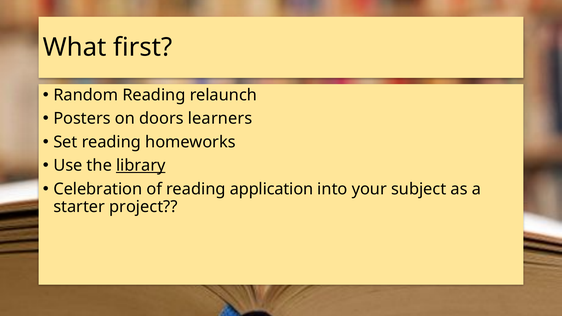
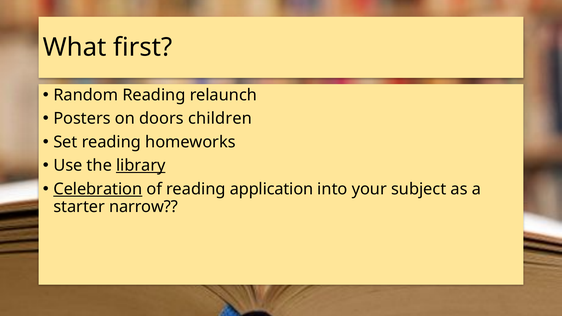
learners: learners -> children
Celebration underline: none -> present
project: project -> narrow
